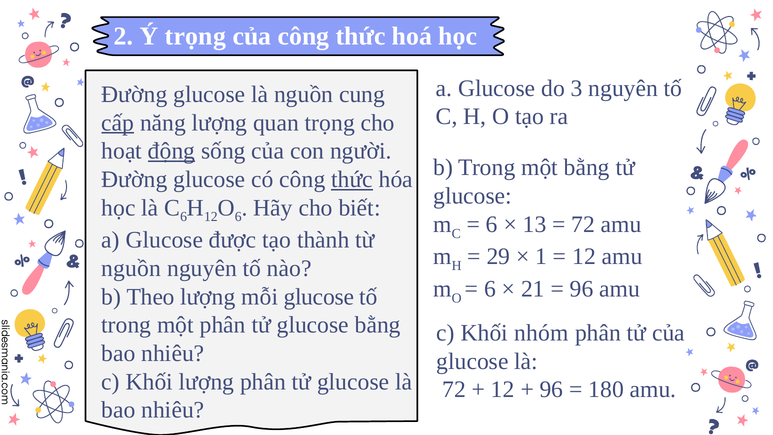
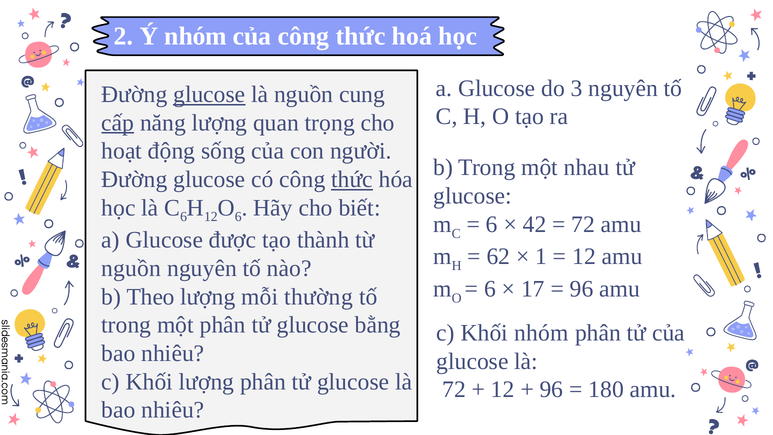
Ý trọng: trọng -> nhóm
glucose at (209, 94) underline: none -> present
động underline: present -> none
một bằng: bằng -> nhau
13: 13 -> 42
29: 29 -> 62
21: 21 -> 17
mỗi glucose: glucose -> thường
